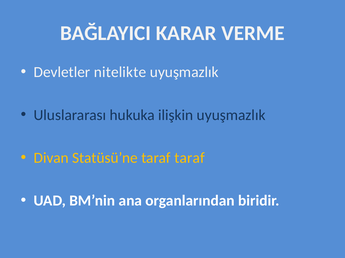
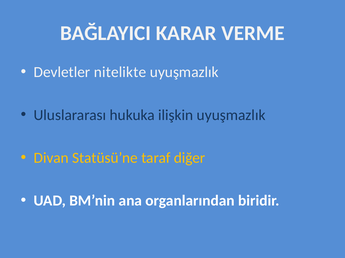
taraf taraf: taraf -> diğer
